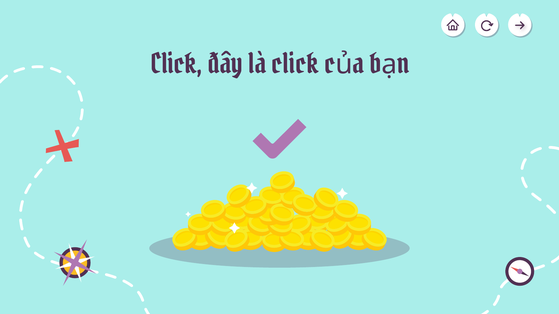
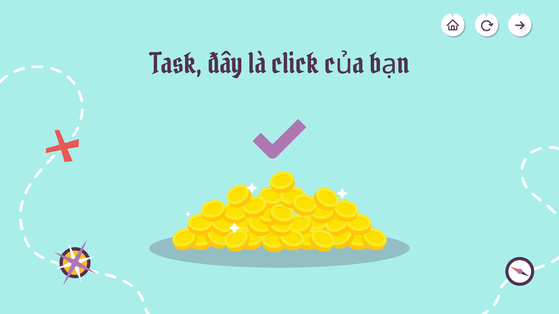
Click at (177, 64): Click -> Task
